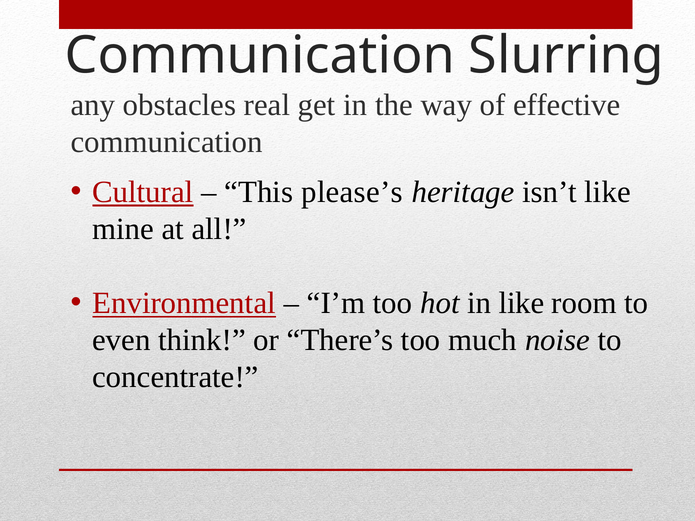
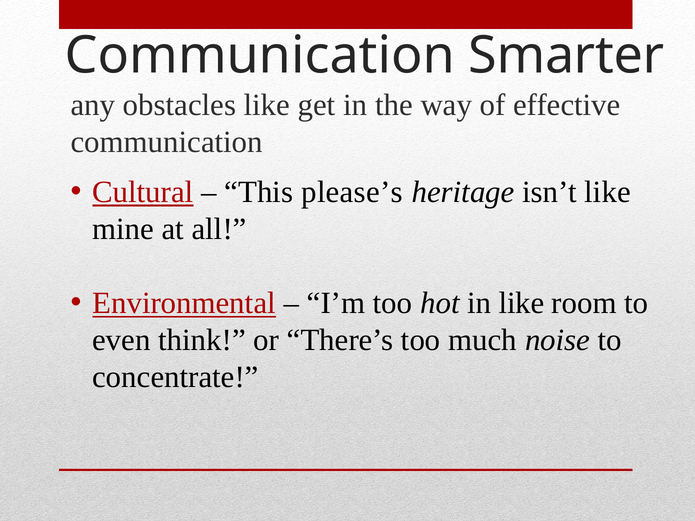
Slurring: Slurring -> Smarter
obstacles real: real -> like
